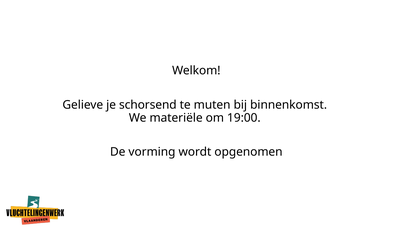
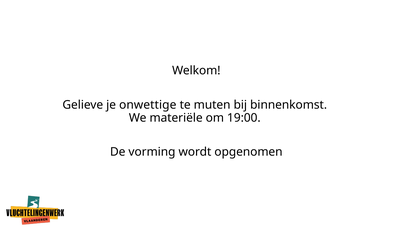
schorsend: schorsend -> onwettige
